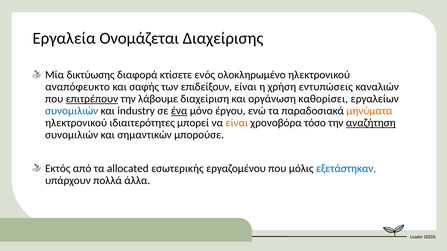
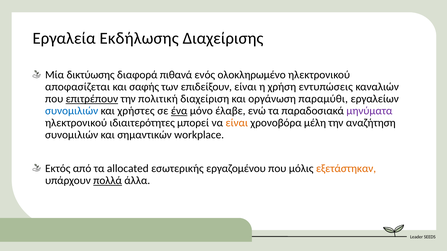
Ονομάζεται: Ονομάζεται -> Εκδήλωσης
κτίσετε: κτίσετε -> πιθανά
αναπόφευκτο: αναπόφευκτο -> αποφασίζεται
λάβουμε: λάβουμε -> πολιτική
καθορίσει: καθορίσει -> παραμύθι
industry: industry -> χρήστες
έργου: έργου -> έλαβε
μηνύματα colour: orange -> purple
τόσο: τόσο -> μέλη
αναζήτηση underline: present -> none
μπορούσε: μπορούσε -> workplace
εξετάστηκαν colour: blue -> orange
πολλά underline: none -> present
